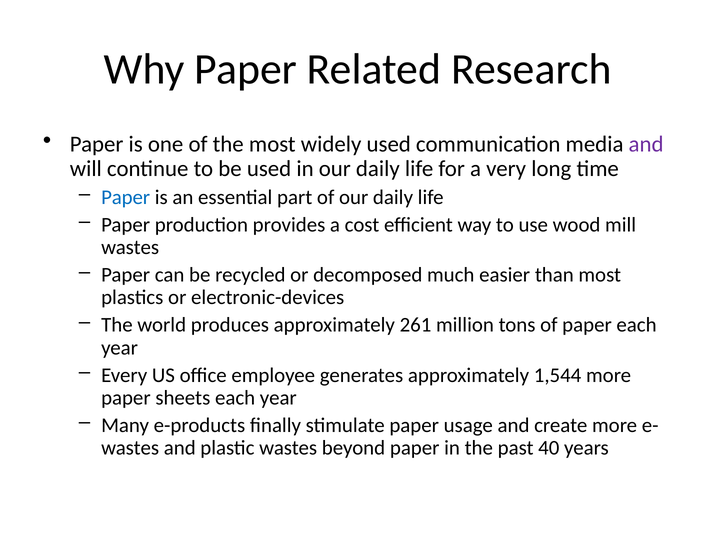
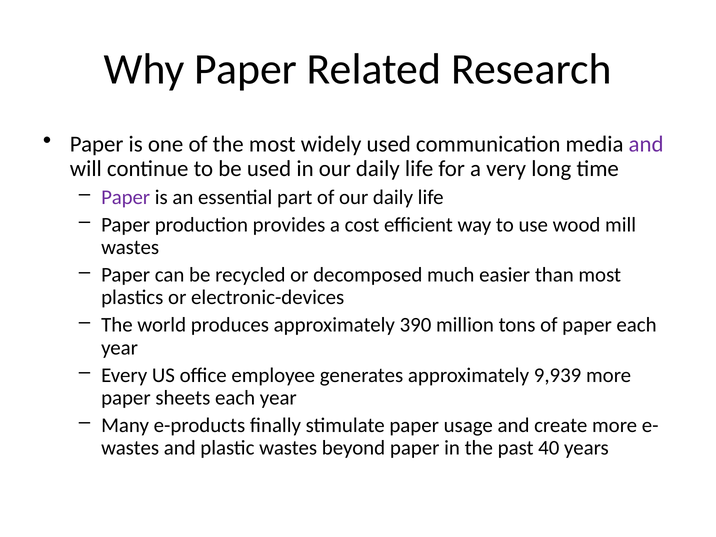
Paper at (126, 197) colour: blue -> purple
261: 261 -> 390
1,544: 1,544 -> 9,939
